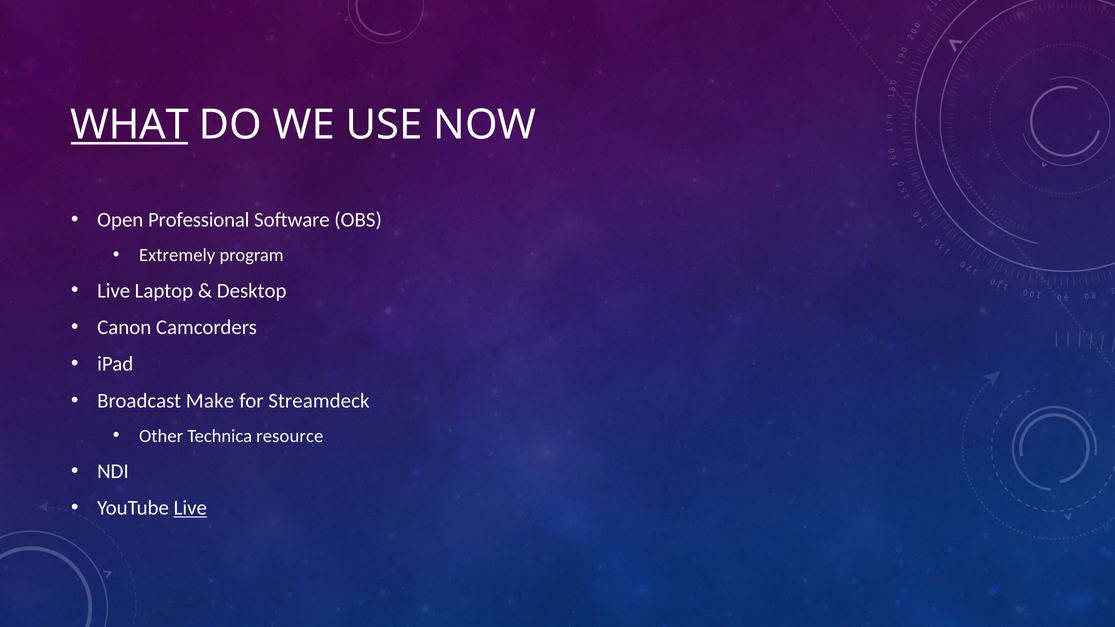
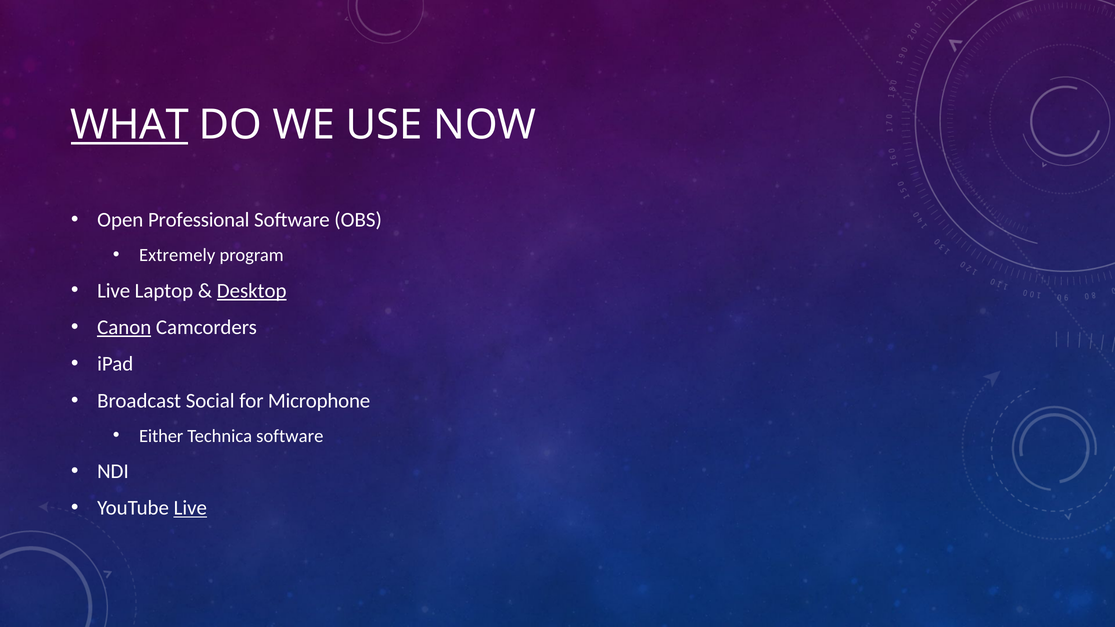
Desktop underline: none -> present
Canon underline: none -> present
Make: Make -> Social
Streamdeck: Streamdeck -> Microphone
Other: Other -> Either
Technica resource: resource -> software
